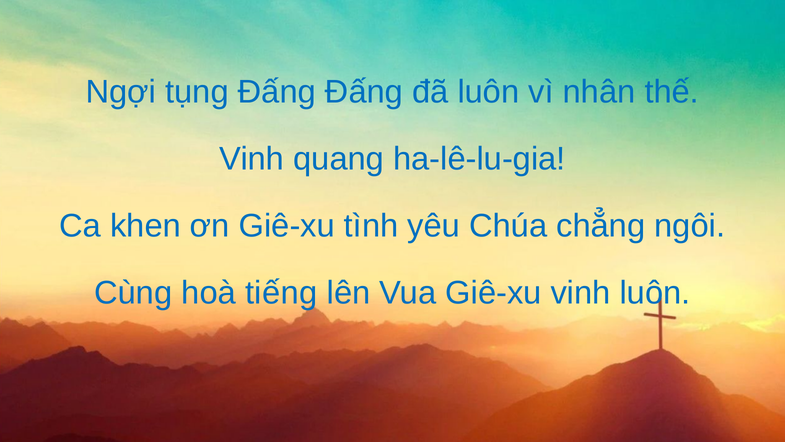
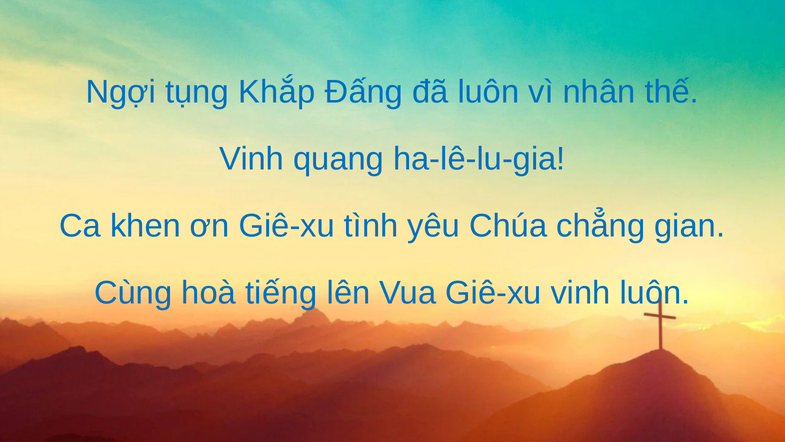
tụng Đấng: Đấng -> Khắp
ngôi: ngôi -> gian
